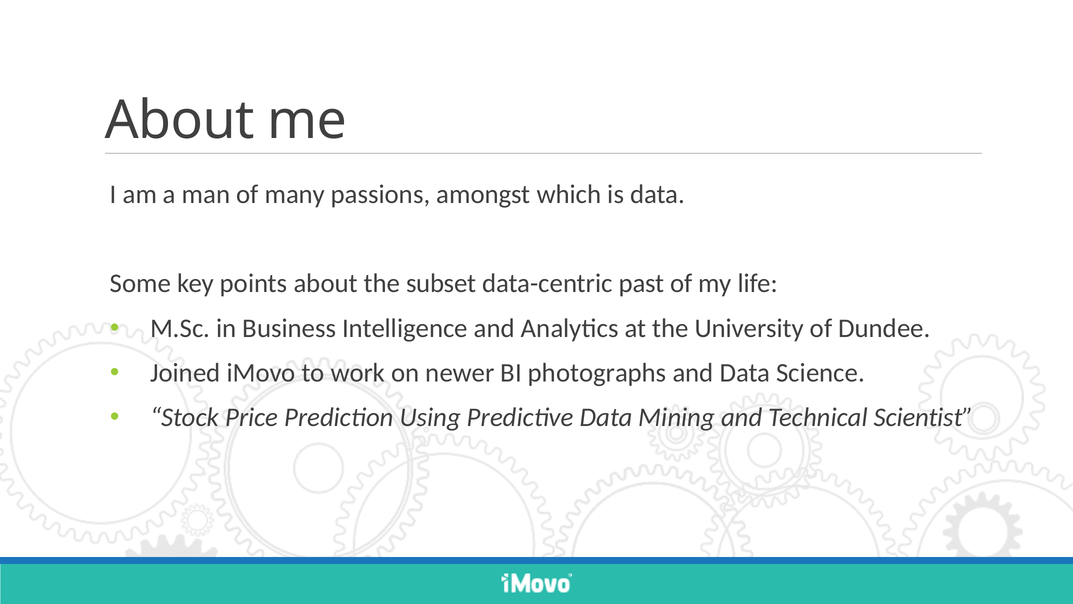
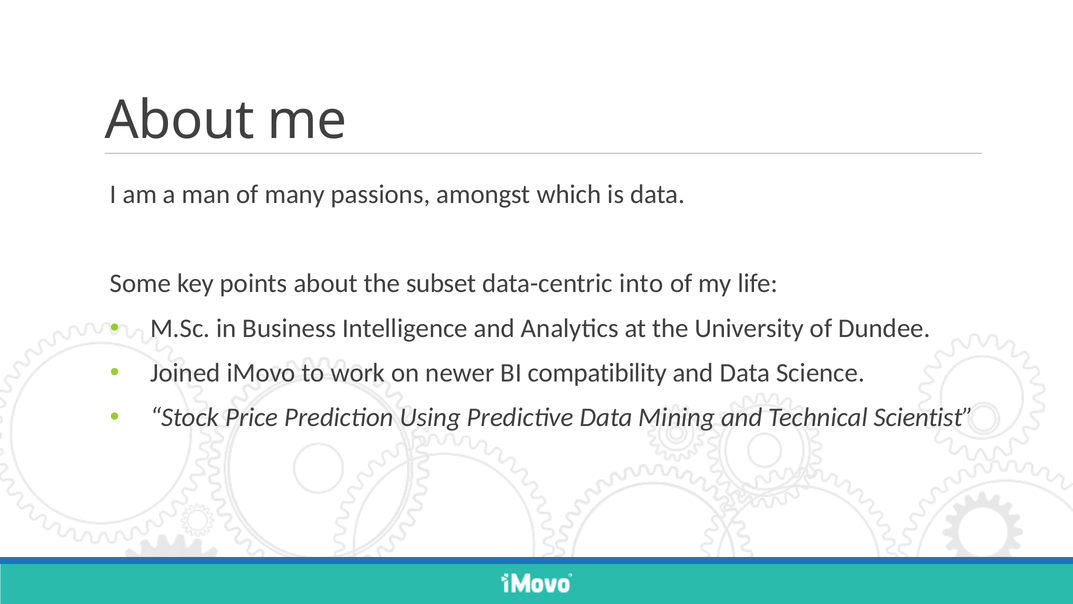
past: past -> into
photographs: photographs -> compatibility
